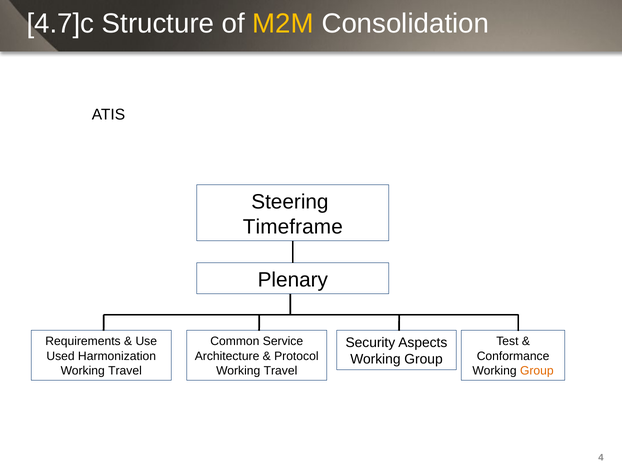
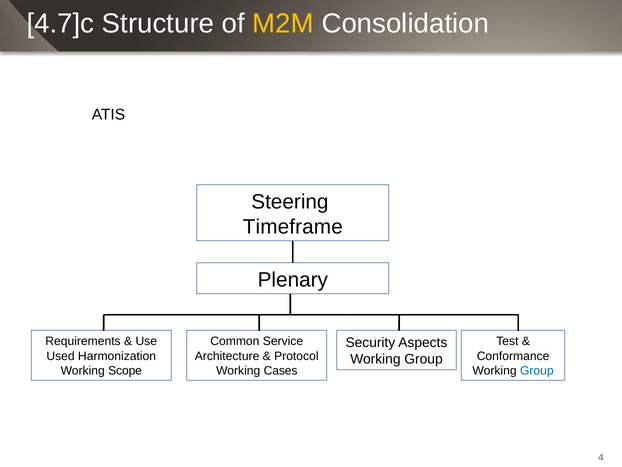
Travel at (125, 370): Travel -> Scope
Travel at (280, 370): Travel -> Cases
Group at (537, 370) colour: orange -> blue
